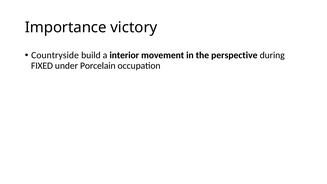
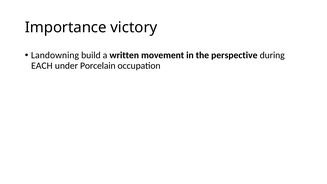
Countryside: Countryside -> Landowning
interior: interior -> written
FIXED: FIXED -> EACH
